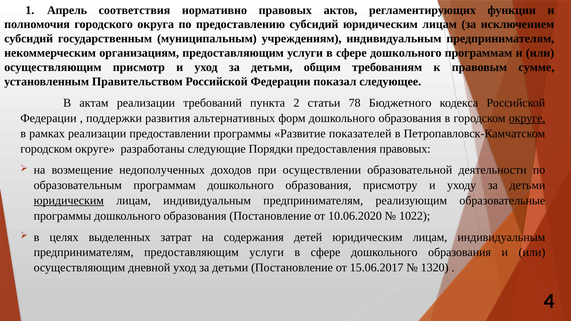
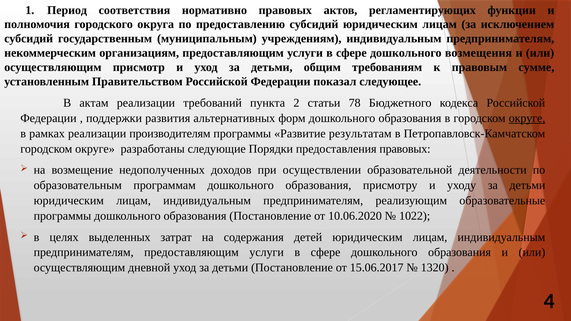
Апрель: Апрель -> Период
дошкольного программам: программам -> возмещения
предоставлении: предоставлении -> производителям
показателей: показателей -> результатам
юридическим at (69, 201) underline: present -> none
